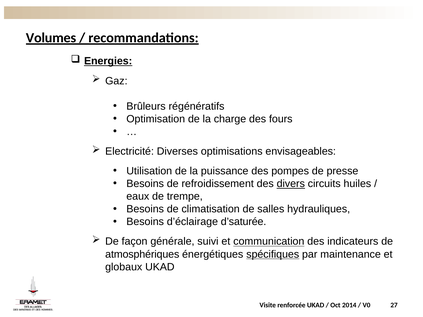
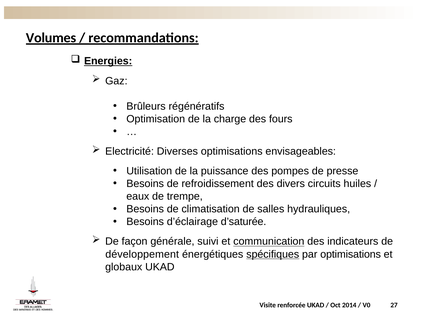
divers underline: present -> none
atmosphériques: atmosphériques -> développement
par maintenance: maintenance -> optimisations
